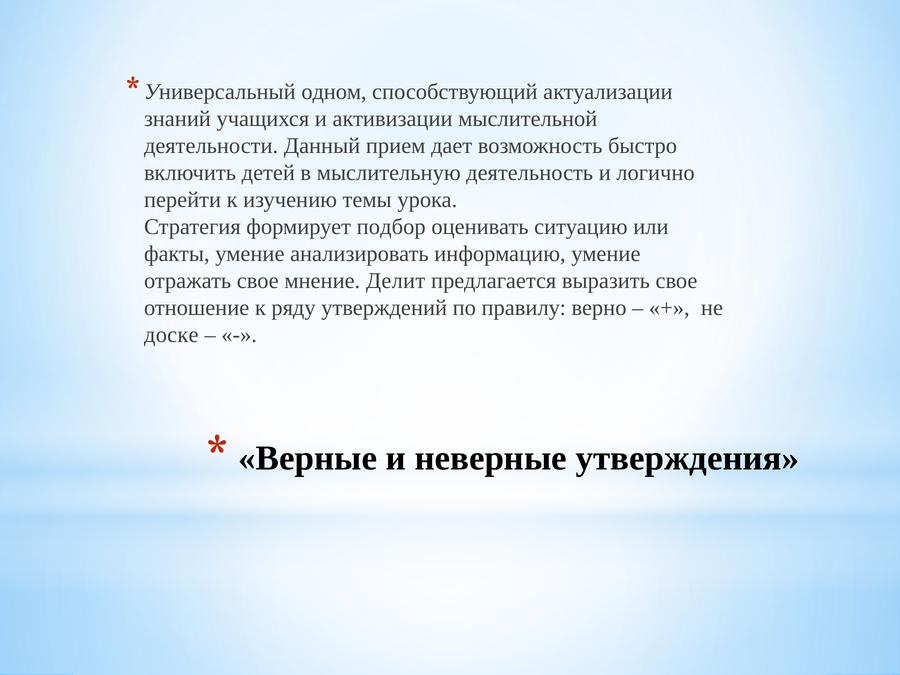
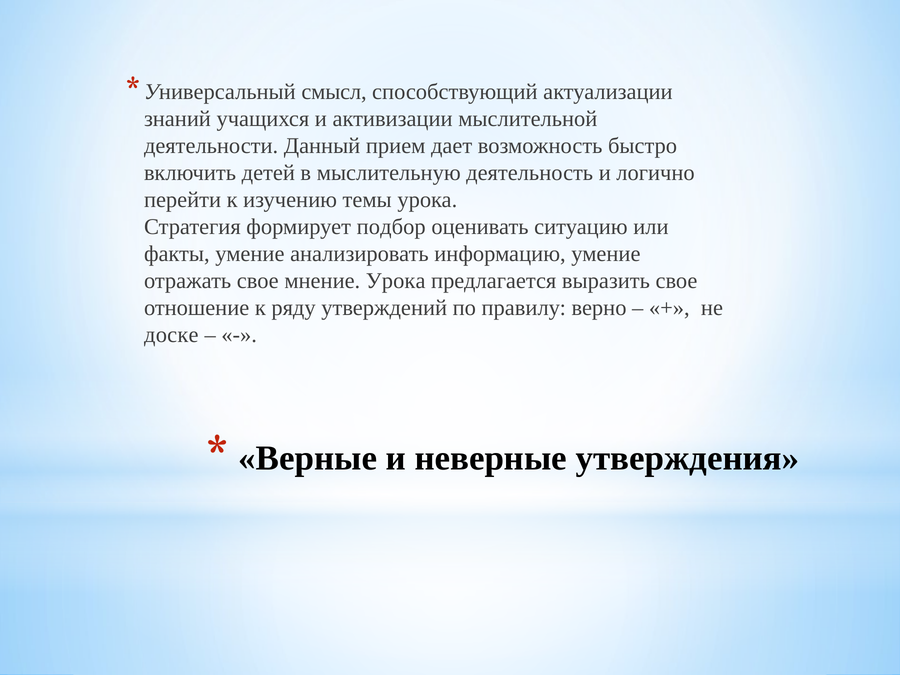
одном: одном -> смысл
мнение Делит: Делит -> Урока
